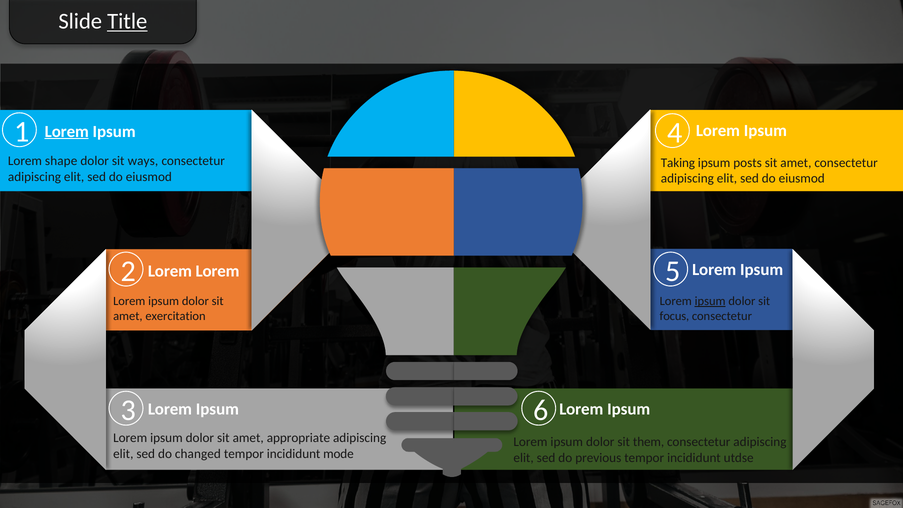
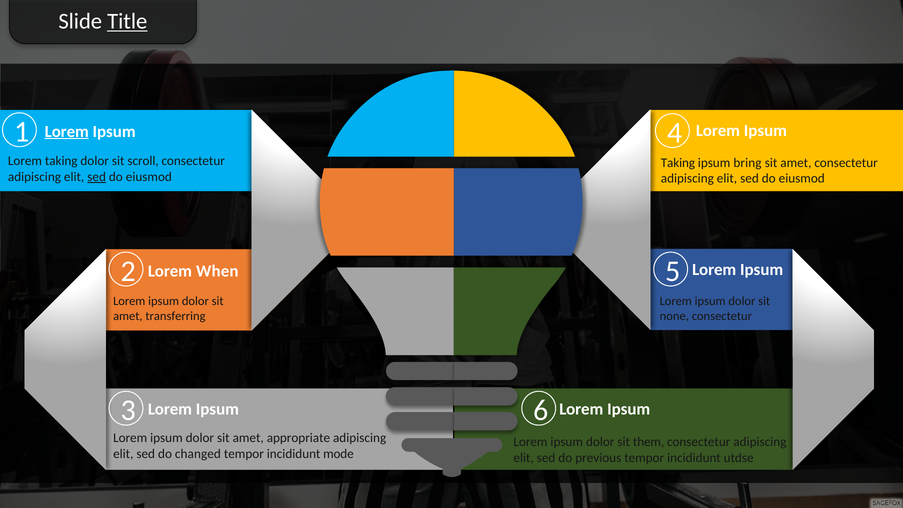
Lorem shape: shape -> taking
ways: ways -> scroll
posts: posts -> bring
sed at (97, 177) underline: none -> present
Lorem Lorem: Lorem -> When
ipsum at (710, 301) underline: present -> none
exercitation: exercitation -> transferring
focus: focus -> none
